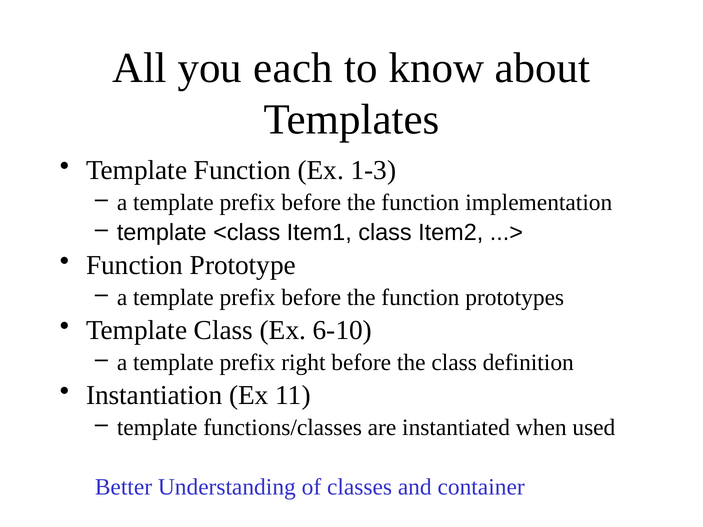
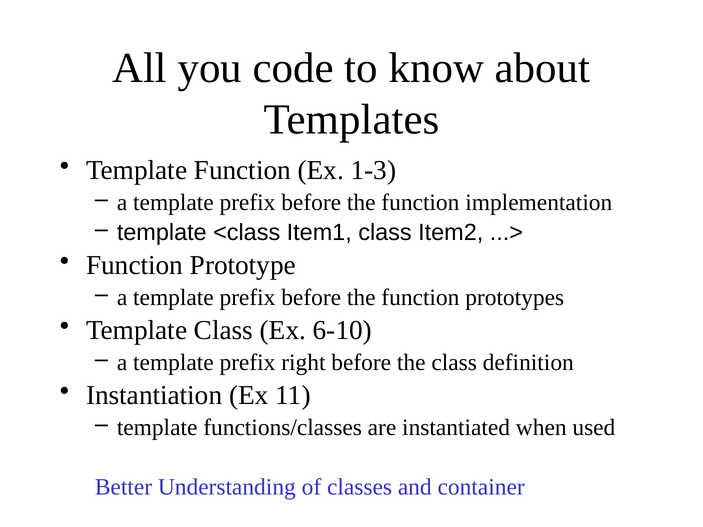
each: each -> code
